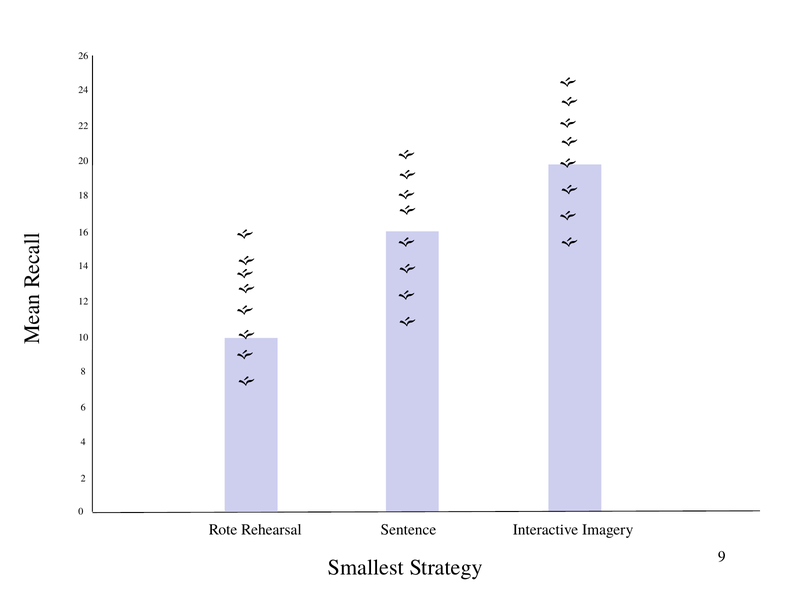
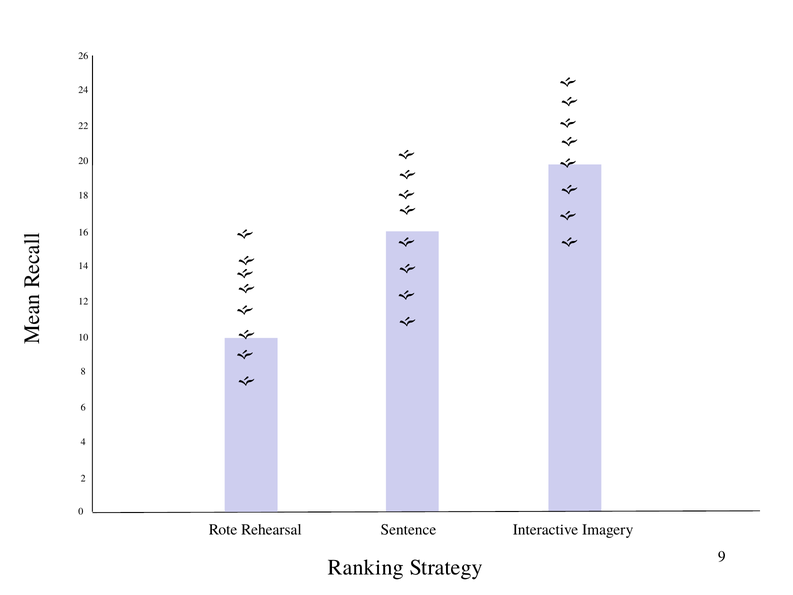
Smallest: Smallest -> Ranking
